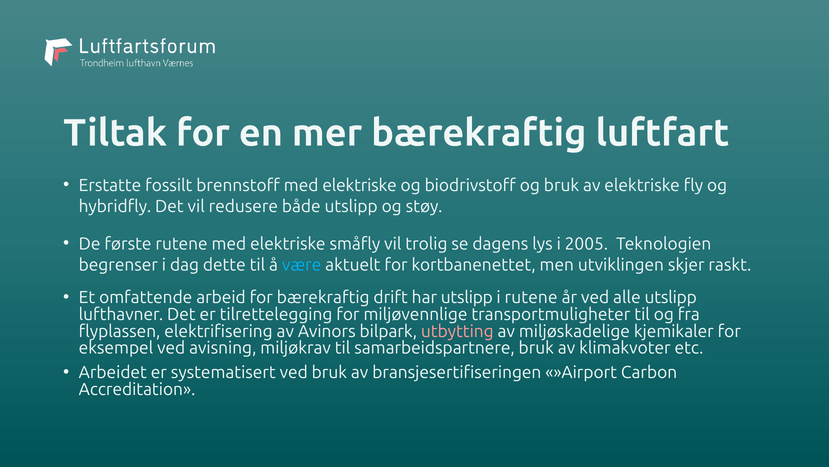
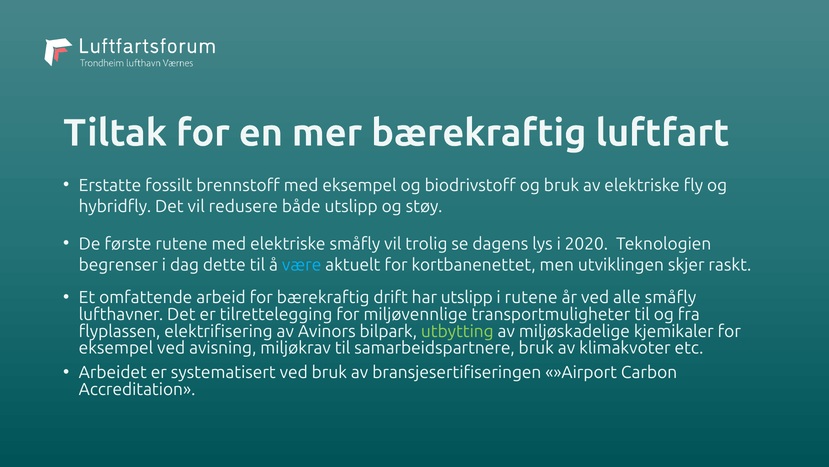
brennstoff med elektriske: elektriske -> eksempel
2005: 2005 -> 2020
alle utslipp: utslipp -> småfly
utbytting colour: pink -> light green
